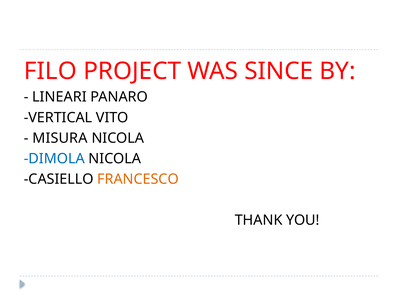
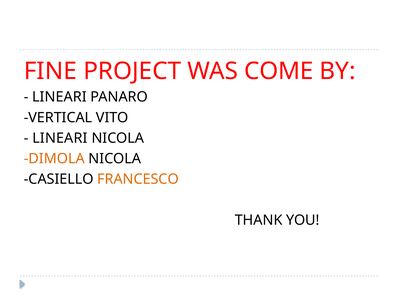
FILO: FILO -> FINE
SINCE: SINCE -> COME
MISURA at (60, 138): MISURA -> LINEARI
DIMOLA colour: blue -> orange
